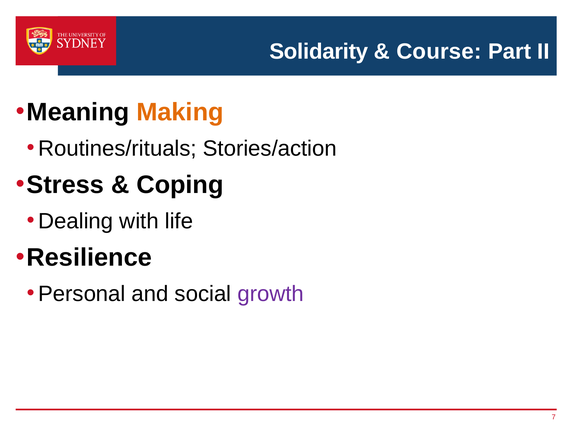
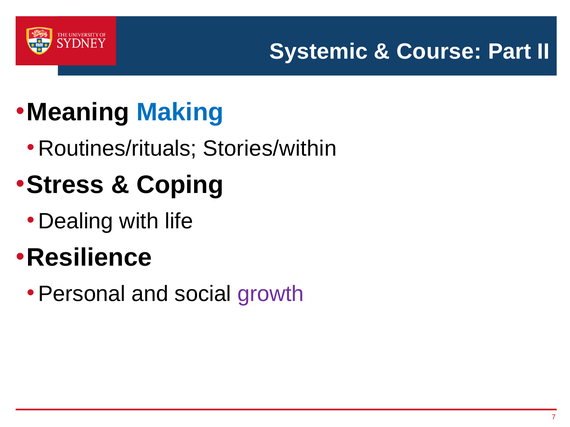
Solidarity: Solidarity -> Systemic
Making colour: orange -> blue
Stories/action: Stories/action -> Stories/within
